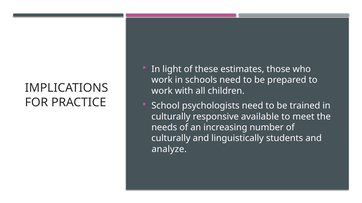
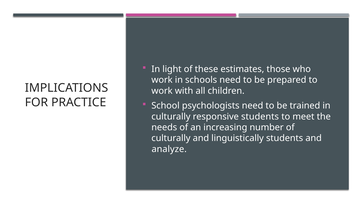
responsive available: available -> students
